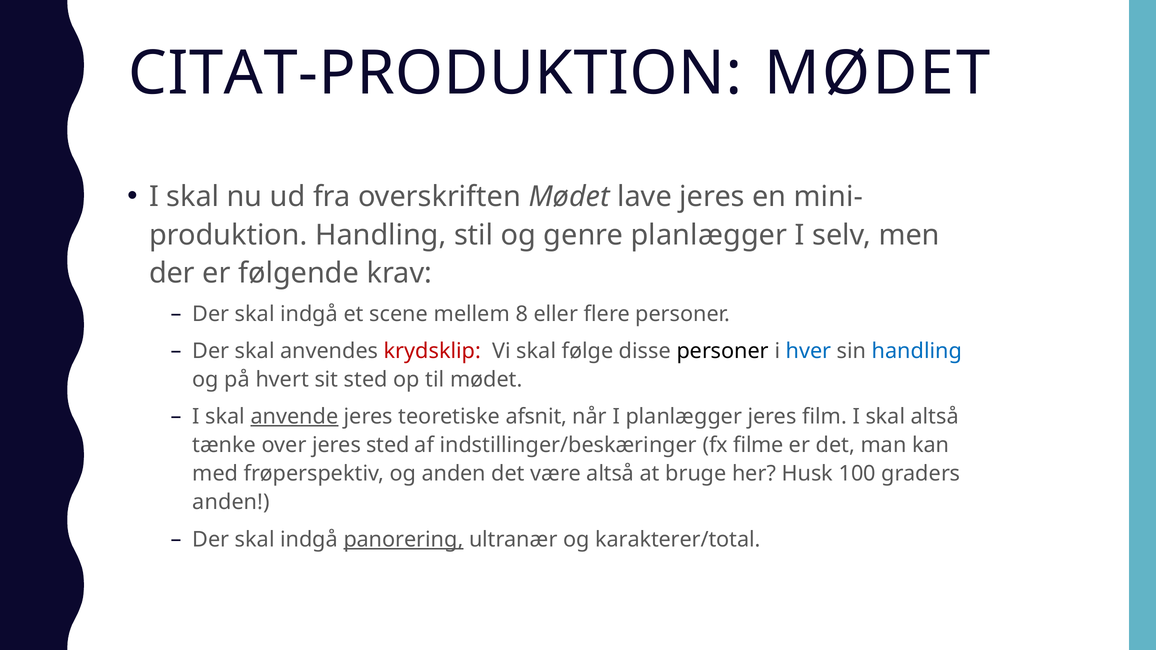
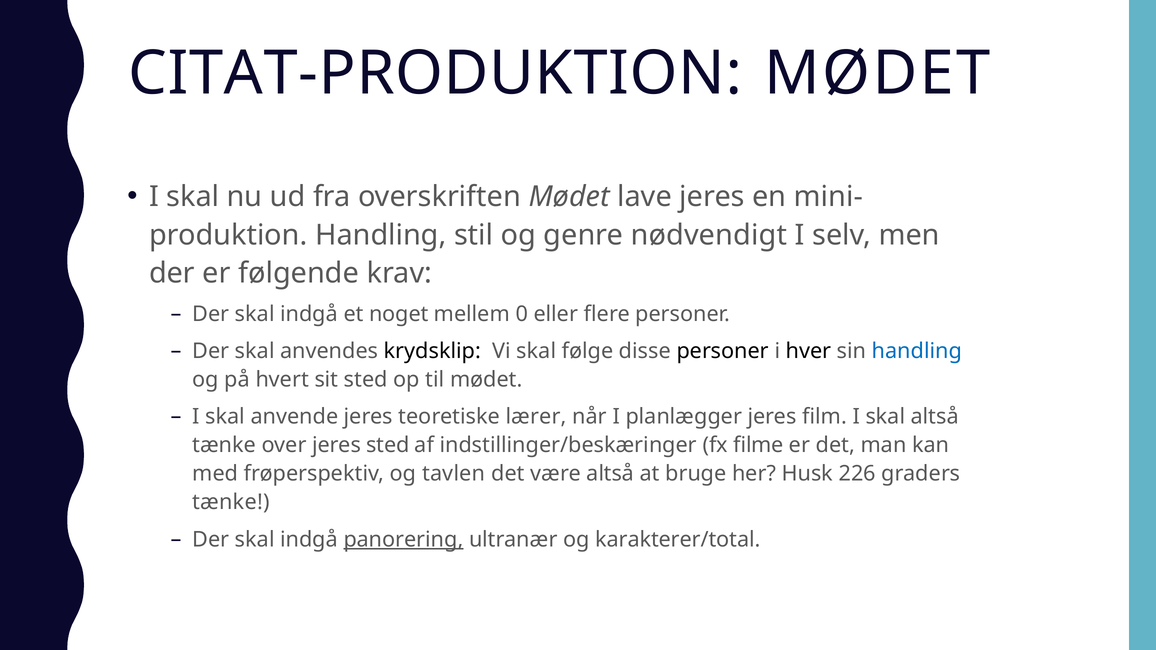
genre planlægger: planlægger -> nødvendigt
scene: scene -> noget
8: 8 -> 0
krydsklip colour: red -> black
hver colour: blue -> black
anvende underline: present -> none
afsnit: afsnit -> lærer
og anden: anden -> tavlen
100: 100 -> 226
anden at (231, 503): anden -> tænke
